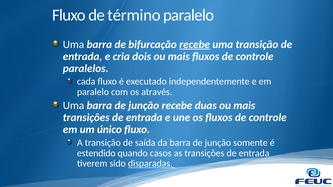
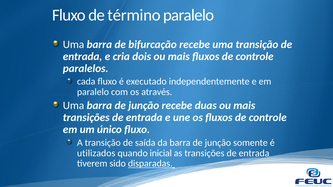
recebe at (195, 44) underline: present -> none
estendido: estendido -> utilizados
casos: casos -> inicial
